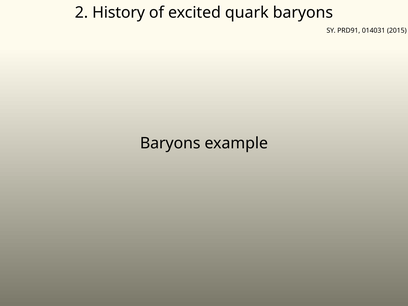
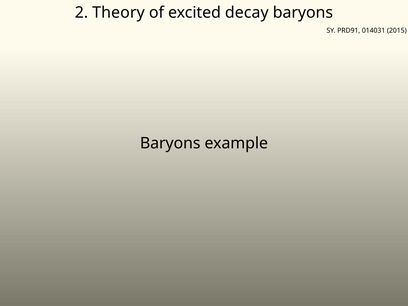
History: History -> Theory
quark: quark -> decay
